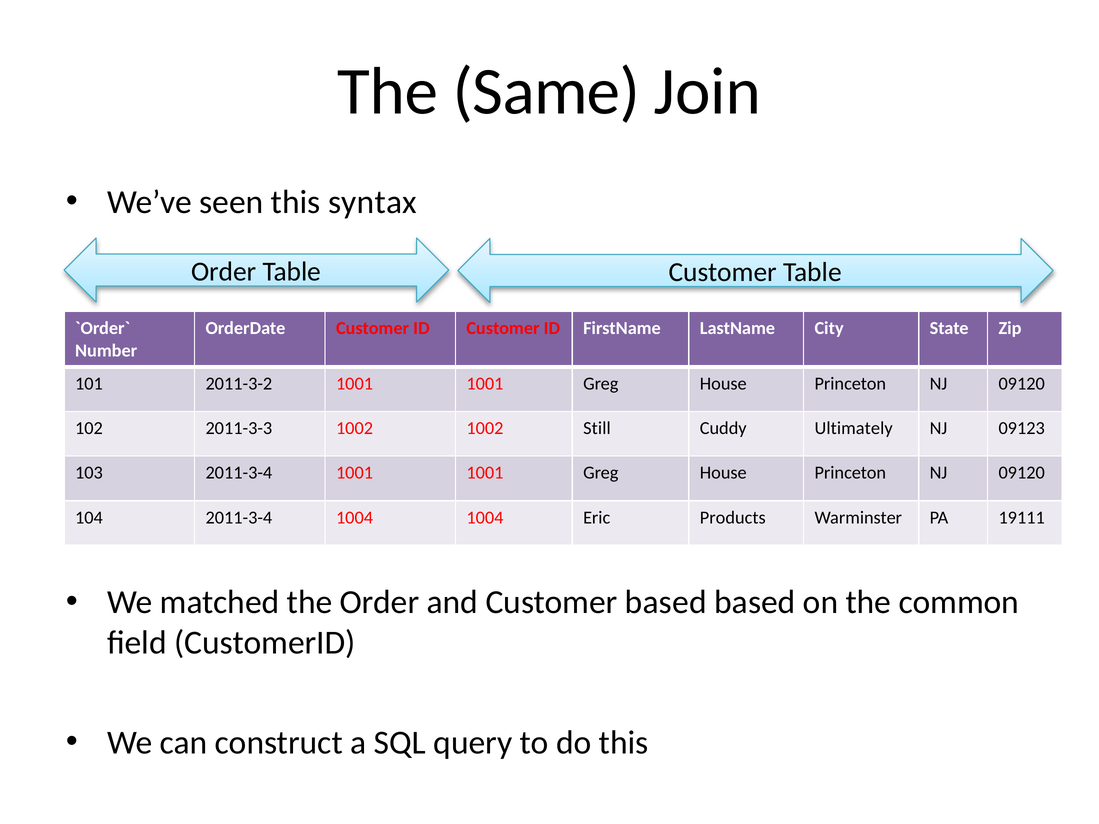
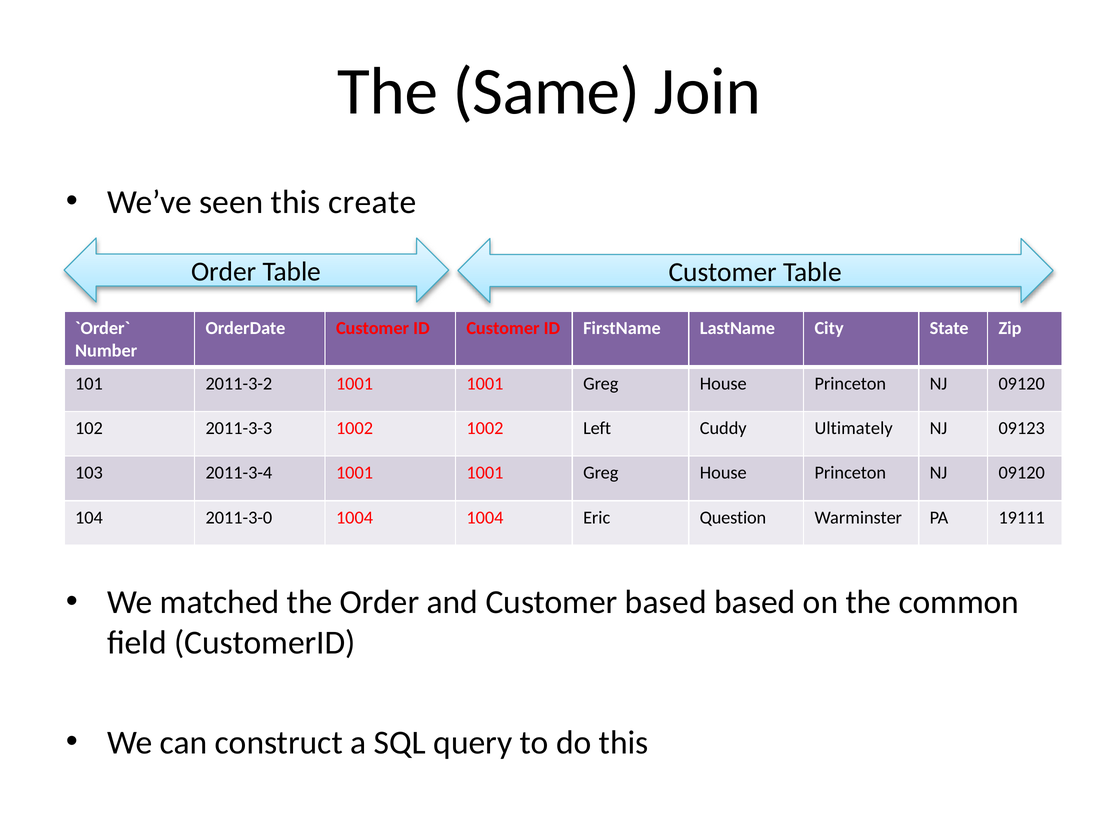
syntax: syntax -> create
Still: Still -> Left
104 2011-3-4: 2011-3-4 -> 2011-3-0
Products: Products -> Question
